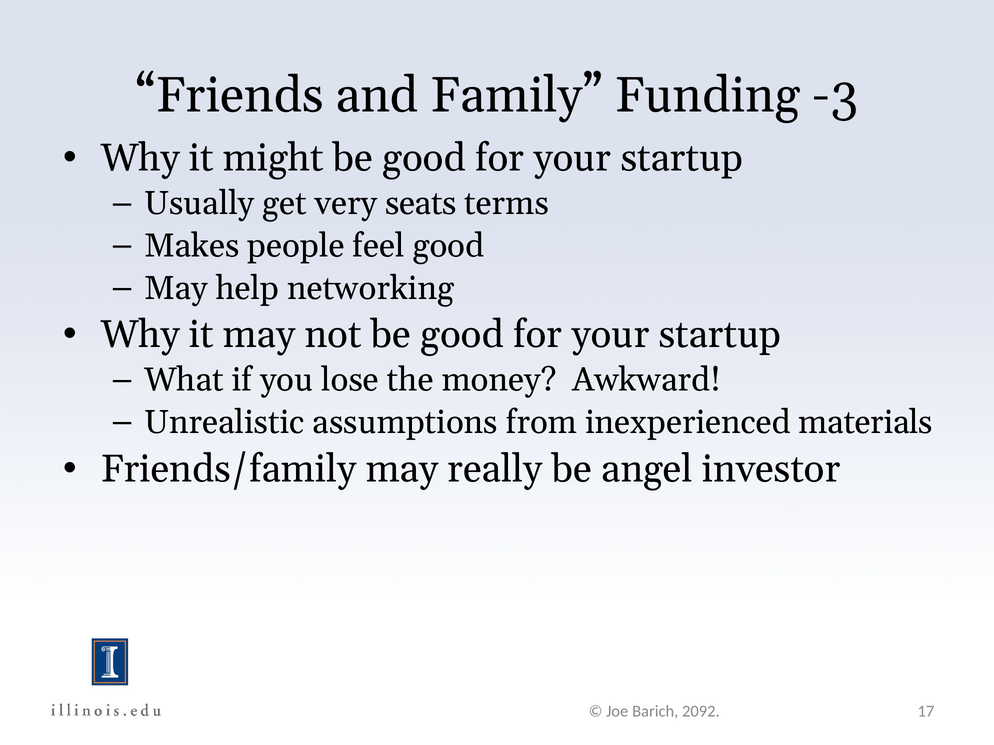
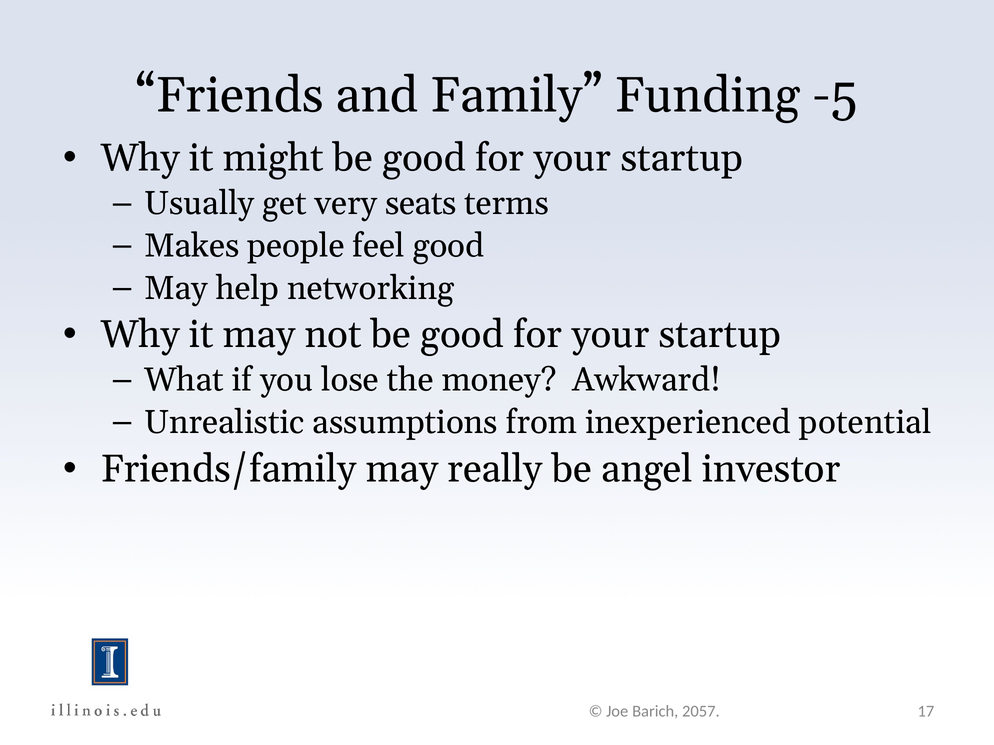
-3: -3 -> -5
materials: materials -> potential
2092: 2092 -> 2057
